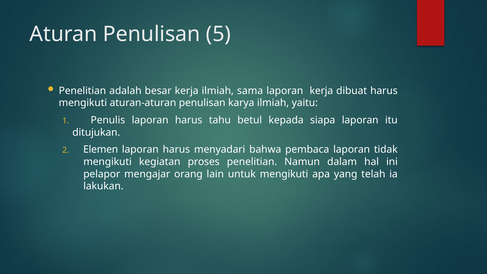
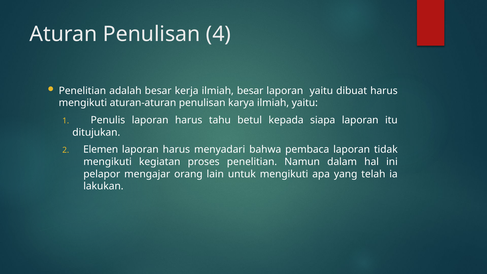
5: 5 -> 4
ilmiah sama: sama -> besar
laporan kerja: kerja -> yaitu
